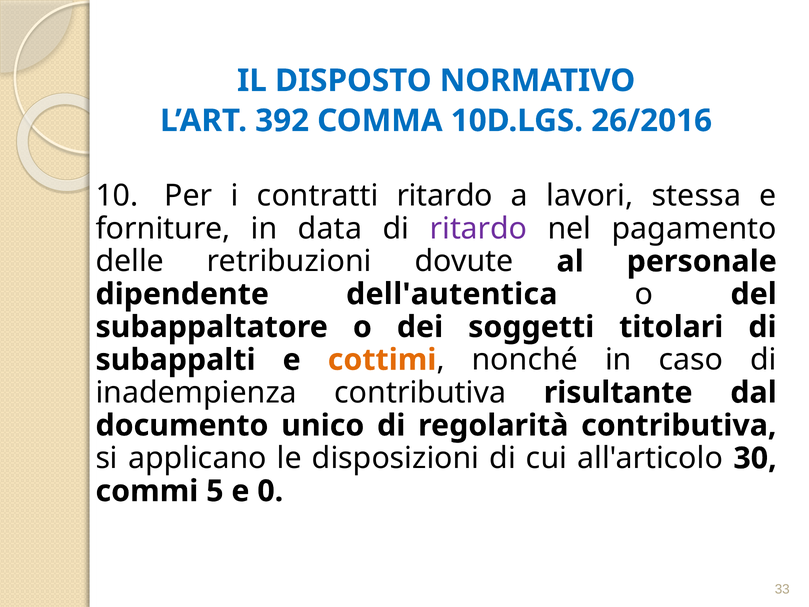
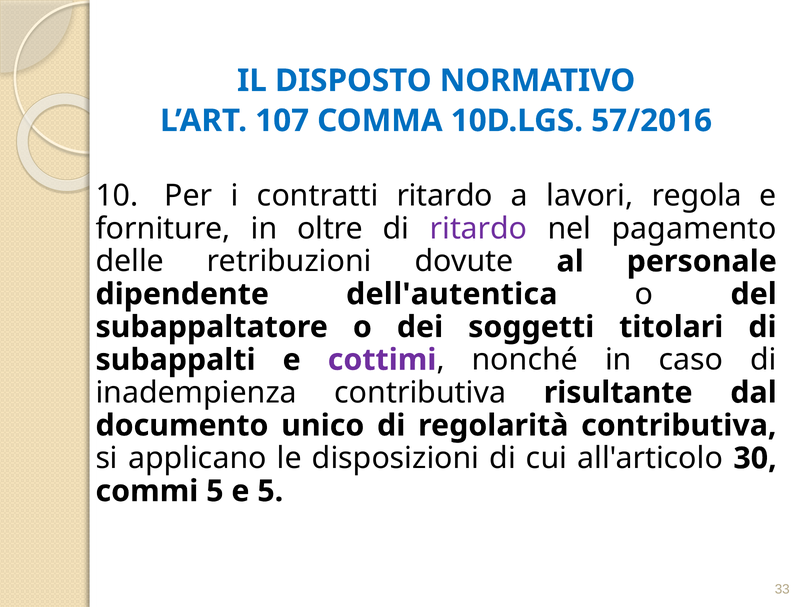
392: 392 -> 107
26/2016: 26/2016 -> 57/2016
stessa: stessa -> regola
data: data -> oltre
cottimi colour: orange -> purple
e 0: 0 -> 5
